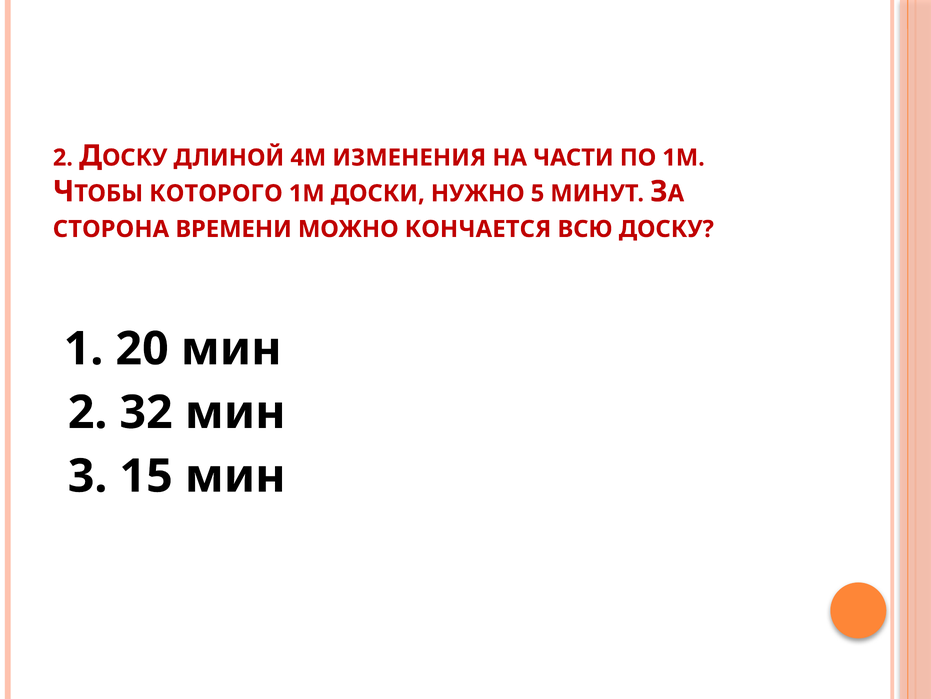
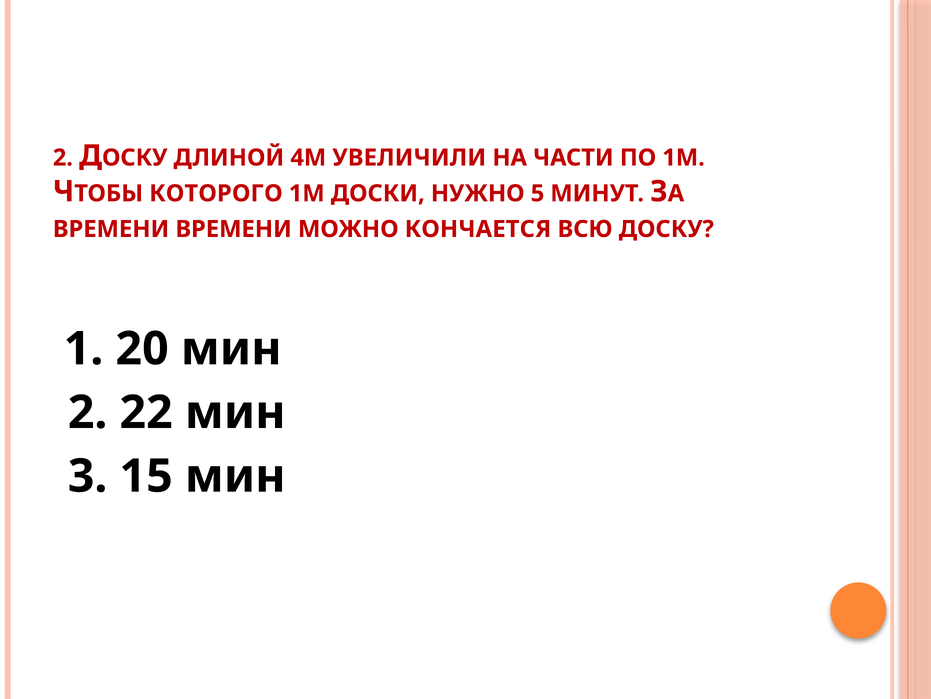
ИЗМЕНЕНИЯ: ИЗМЕНЕНИЯ -> УВЕЛИЧИЛИ
СТОРОНА at (111, 229): СТОРОНА -> ВРЕМЕНИ
32: 32 -> 22
